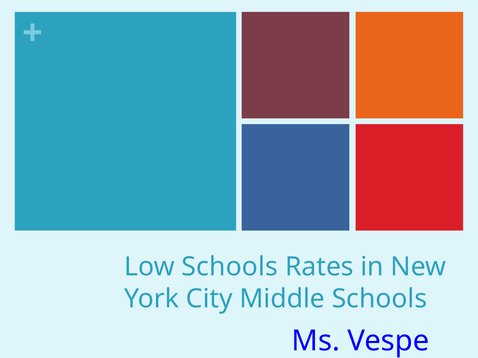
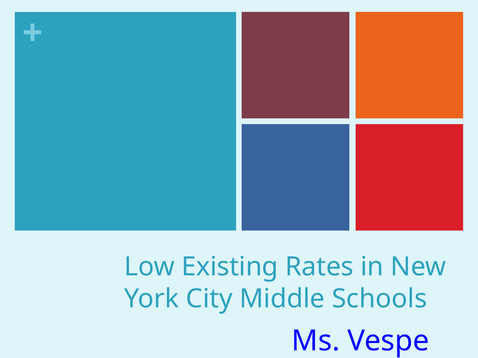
Low Schools: Schools -> Existing
